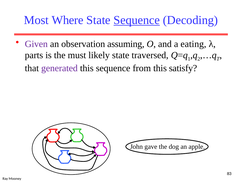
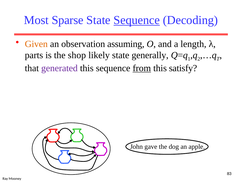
Where: Where -> Sparse
Given colour: purple -> orange
eating: eating -> length
must: must -> shop
traversed: traversed -> generally
from underline: none -> present
